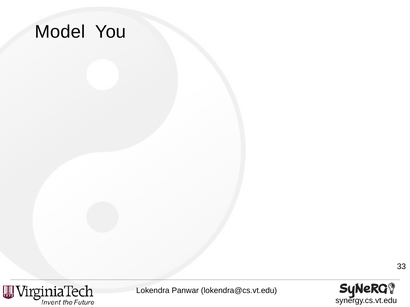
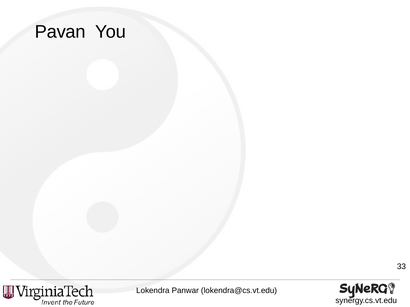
Model: Model -> Pavan
